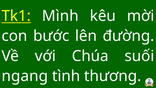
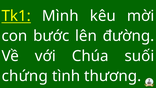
ngang: ngang -> chứng
